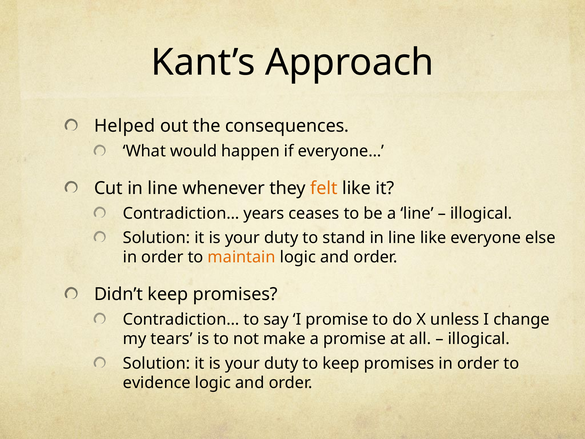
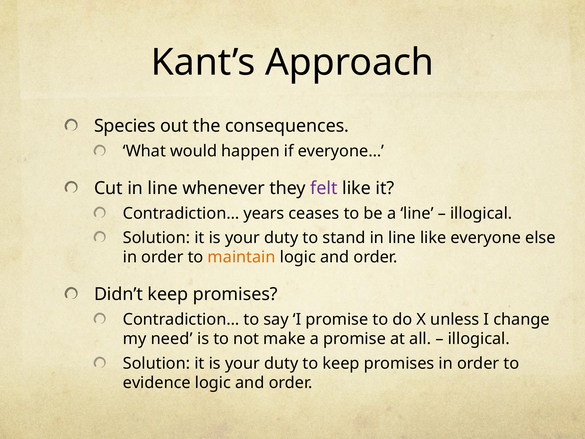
Helped: Helped -> Species
felt colour: orange -> purple
tears: tears -> need
